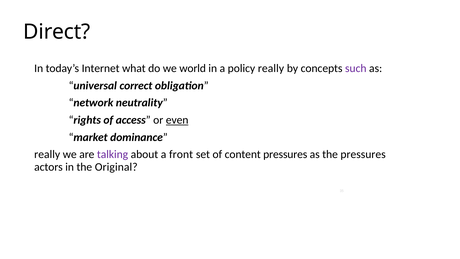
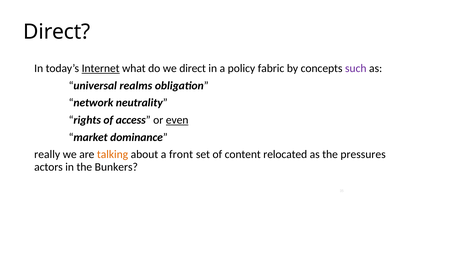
Internet underline: none -> present
we world: world -> direct
policy really: really -> fabric
correct: correct -> realms
talking colour: purple -> orange
content pressures: pressures -> relocated
Original: Original -> Bunkers
